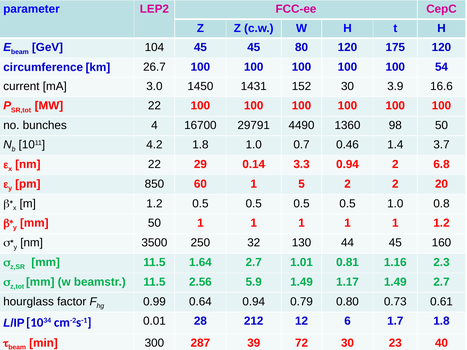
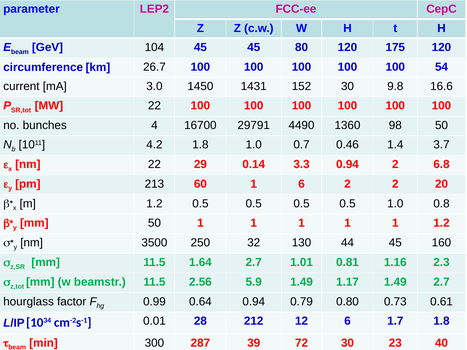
3.9: 3.9 -> 9.8
850: 850 -> 213
1 5: 5 -> 6
